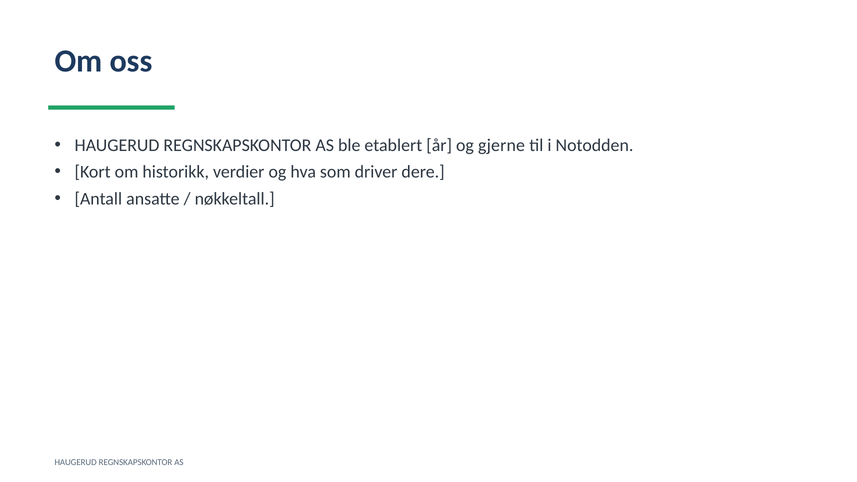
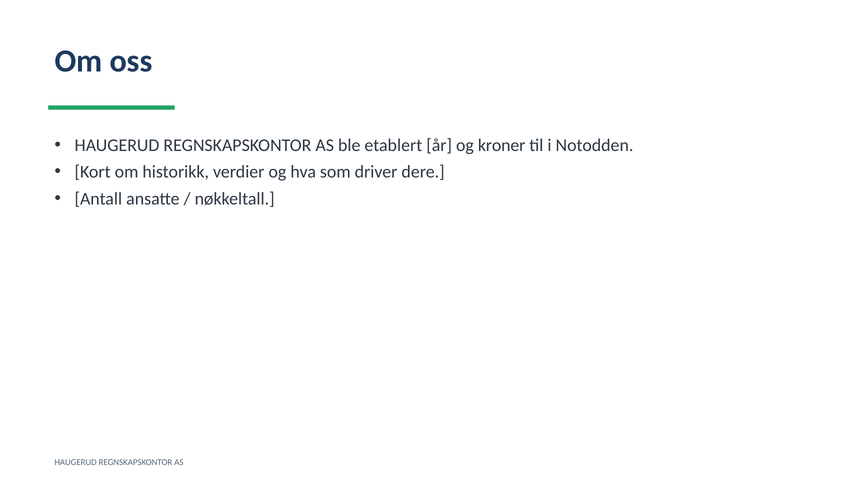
gjerne: gjerne -> kroner
